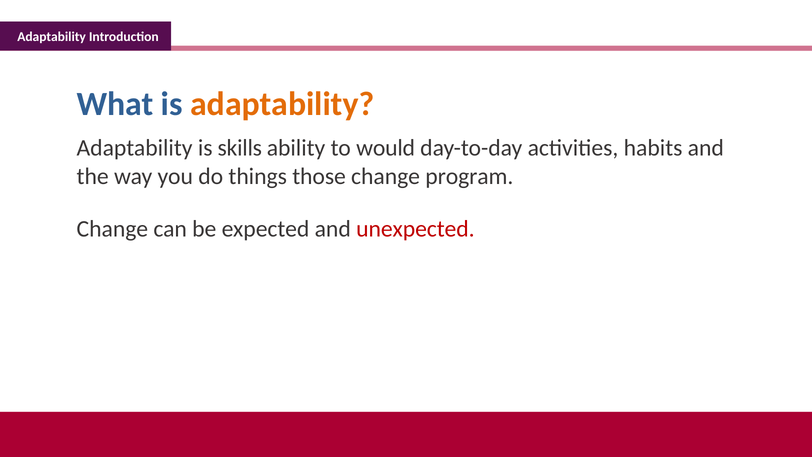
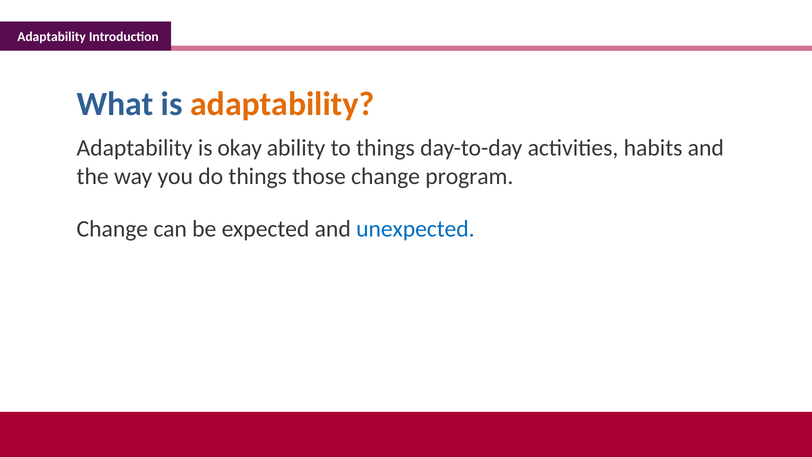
skills: skills -> okay
to would: would -> things
unexpected colour: red -> blue
